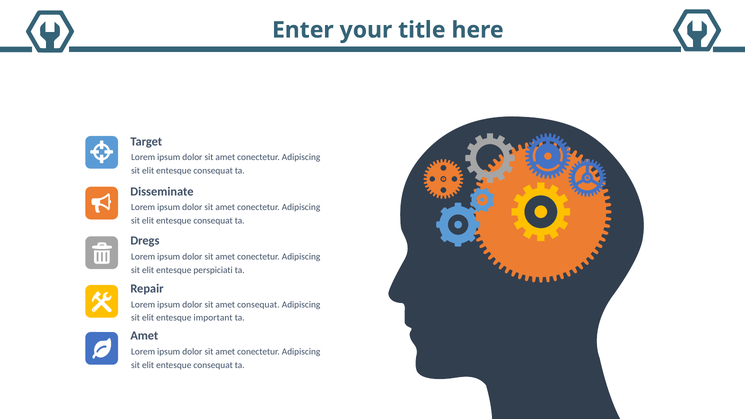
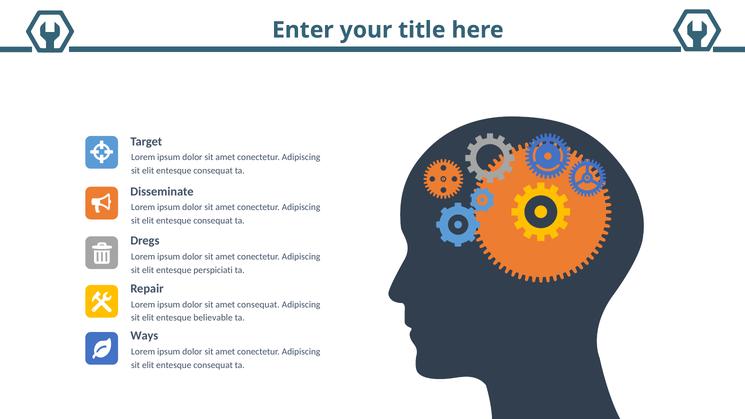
important: important -> believable
Amet at (144, 336): Amet -> Ways
